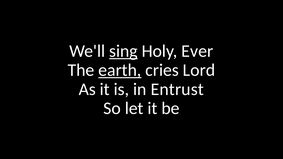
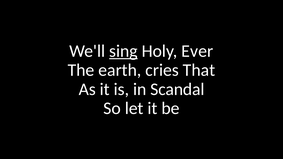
earth underline: present -> none
Lord: Lord -> That
Entrust: Entrust -> Scandal
